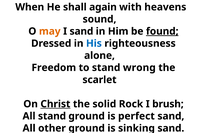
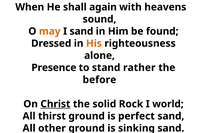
found underline: present -> none
His colour: blue -> orange
Freedom: Freedom -> Presence
wrong: wrong -> rather
scarlet: scarlet -> before
brush: brush -> world
All stand: stand -> thirst
